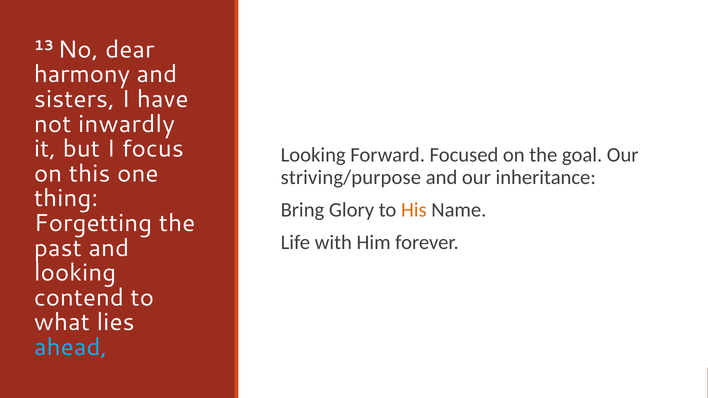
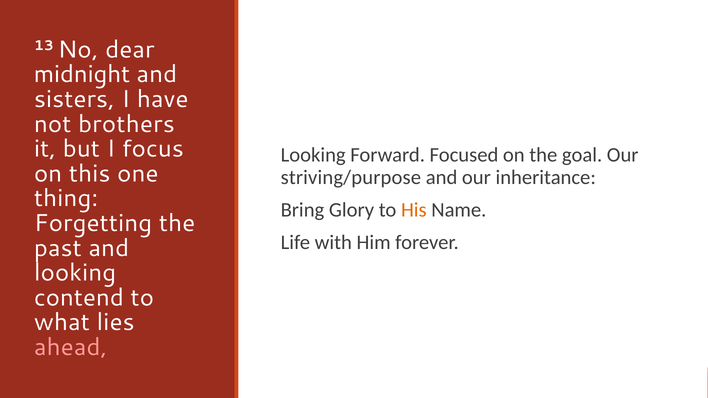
harmony: harmony -> midnight
inwardly: inwardly -> brothers
ahead colour: light blue -> pink
